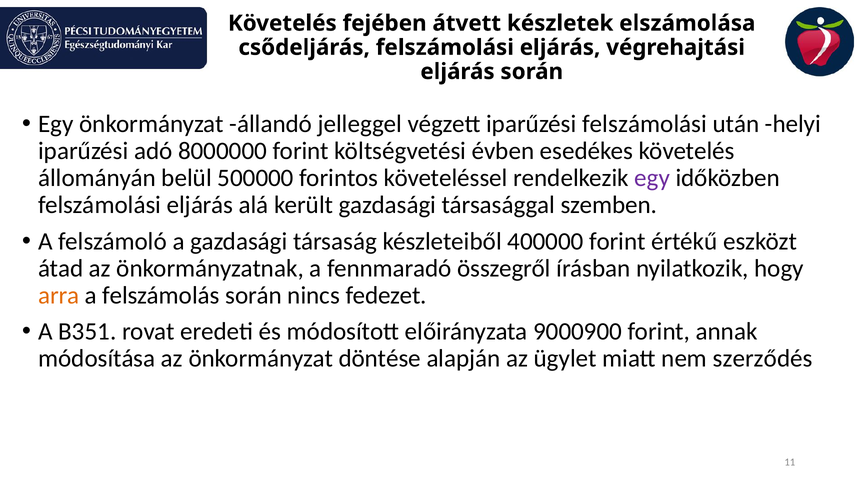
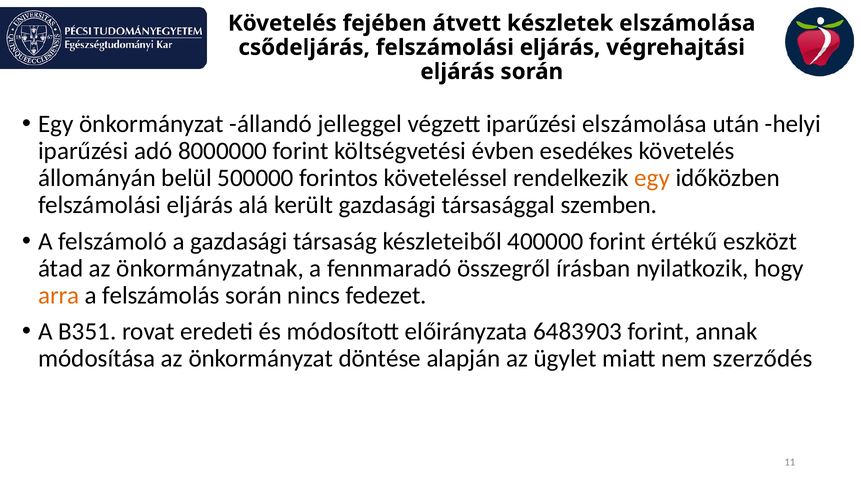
iparűzési felszámolási: felszámolási -> elszámolása
egy at (652, 178) colour: purple -> orange
9000900: 9000900 -> 6483903
